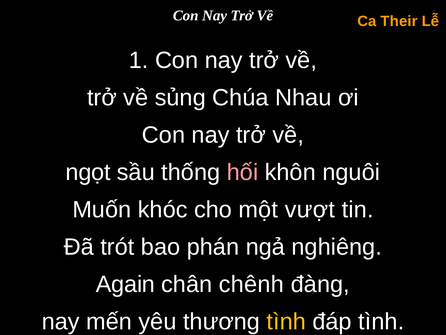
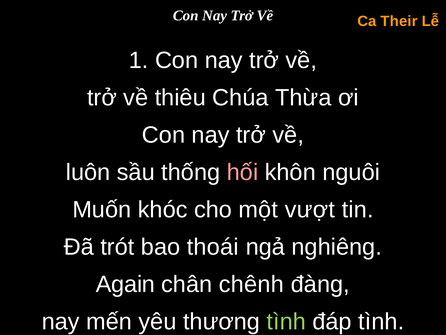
sủng: sủng -> thiêu
Nhau: Nhau -> Thừa
ngọt: ngọt -> luôn
phán: phán -> thoái
tình at (286, 321) colour: yellow -> light green
